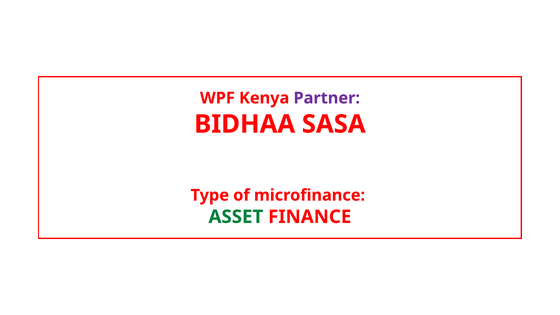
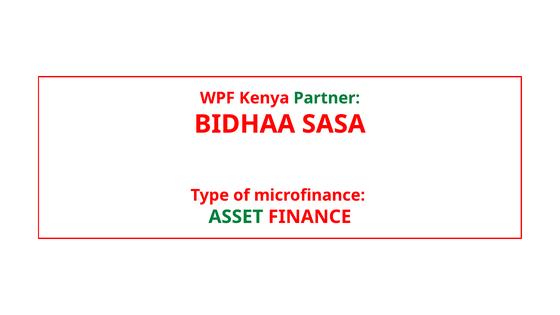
Partner colour: purple -> green
